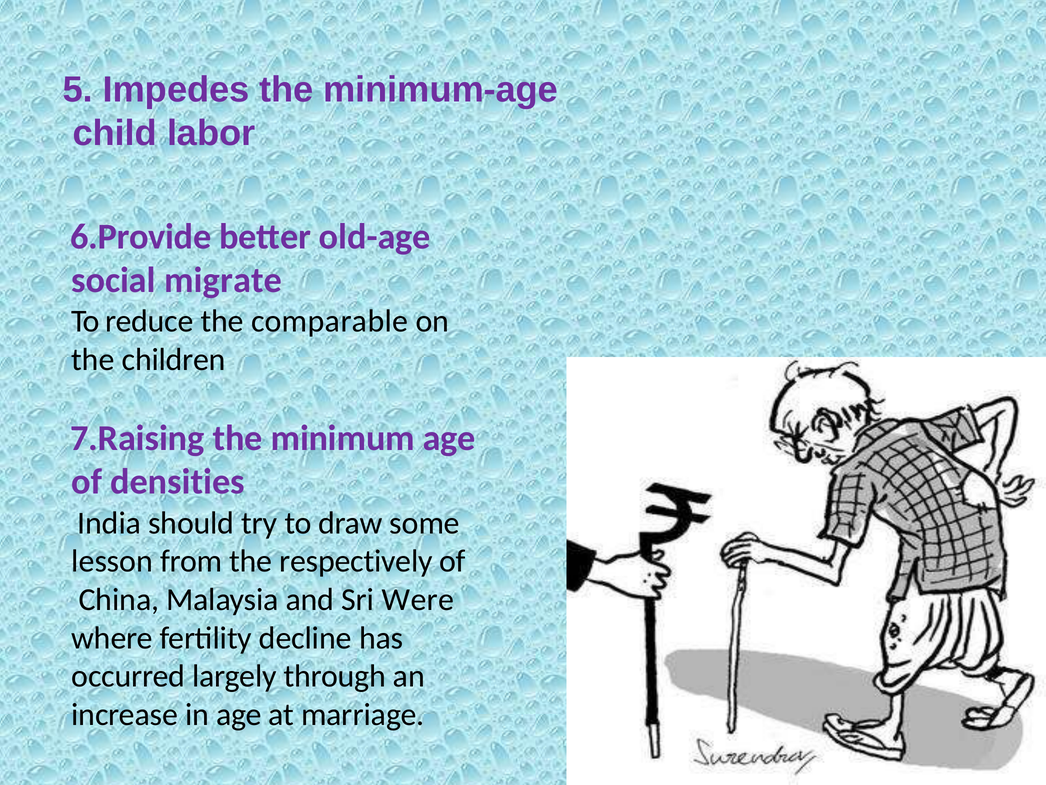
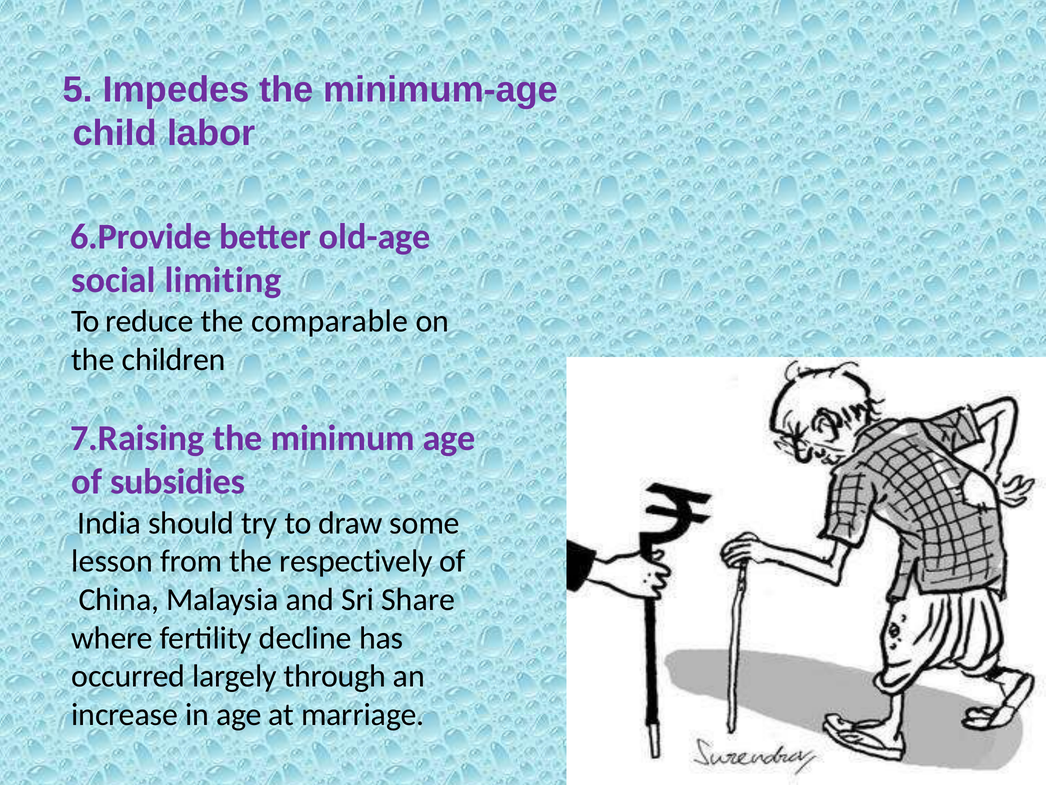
migrate: migrate -> limiting
densities: densities -> subsidies
Were: Were -> Share
